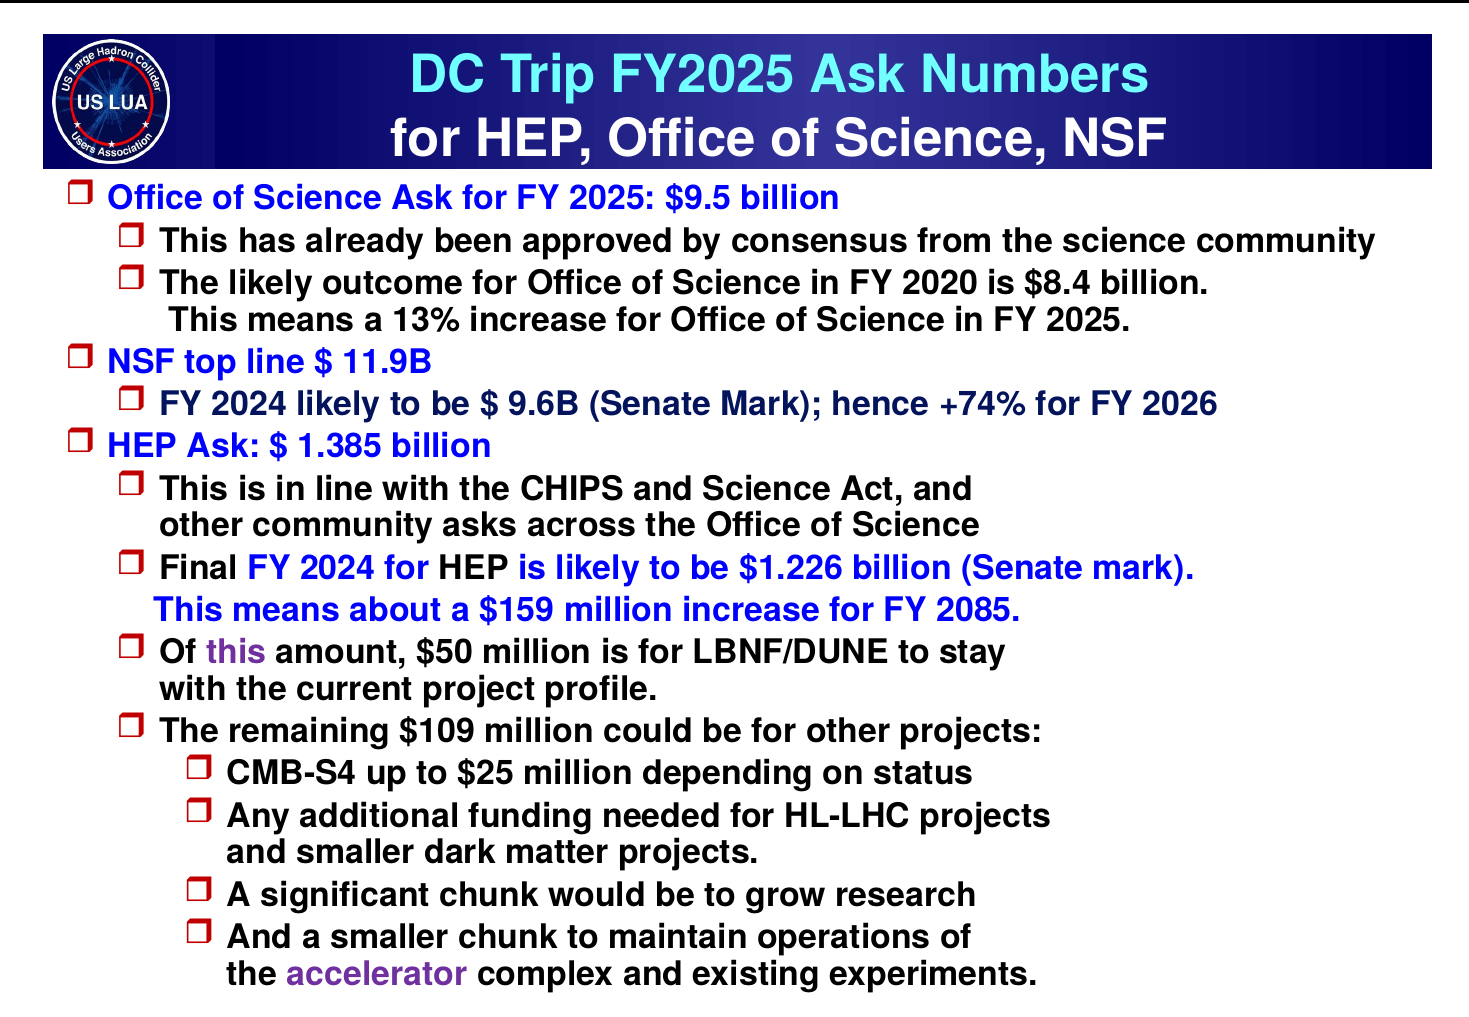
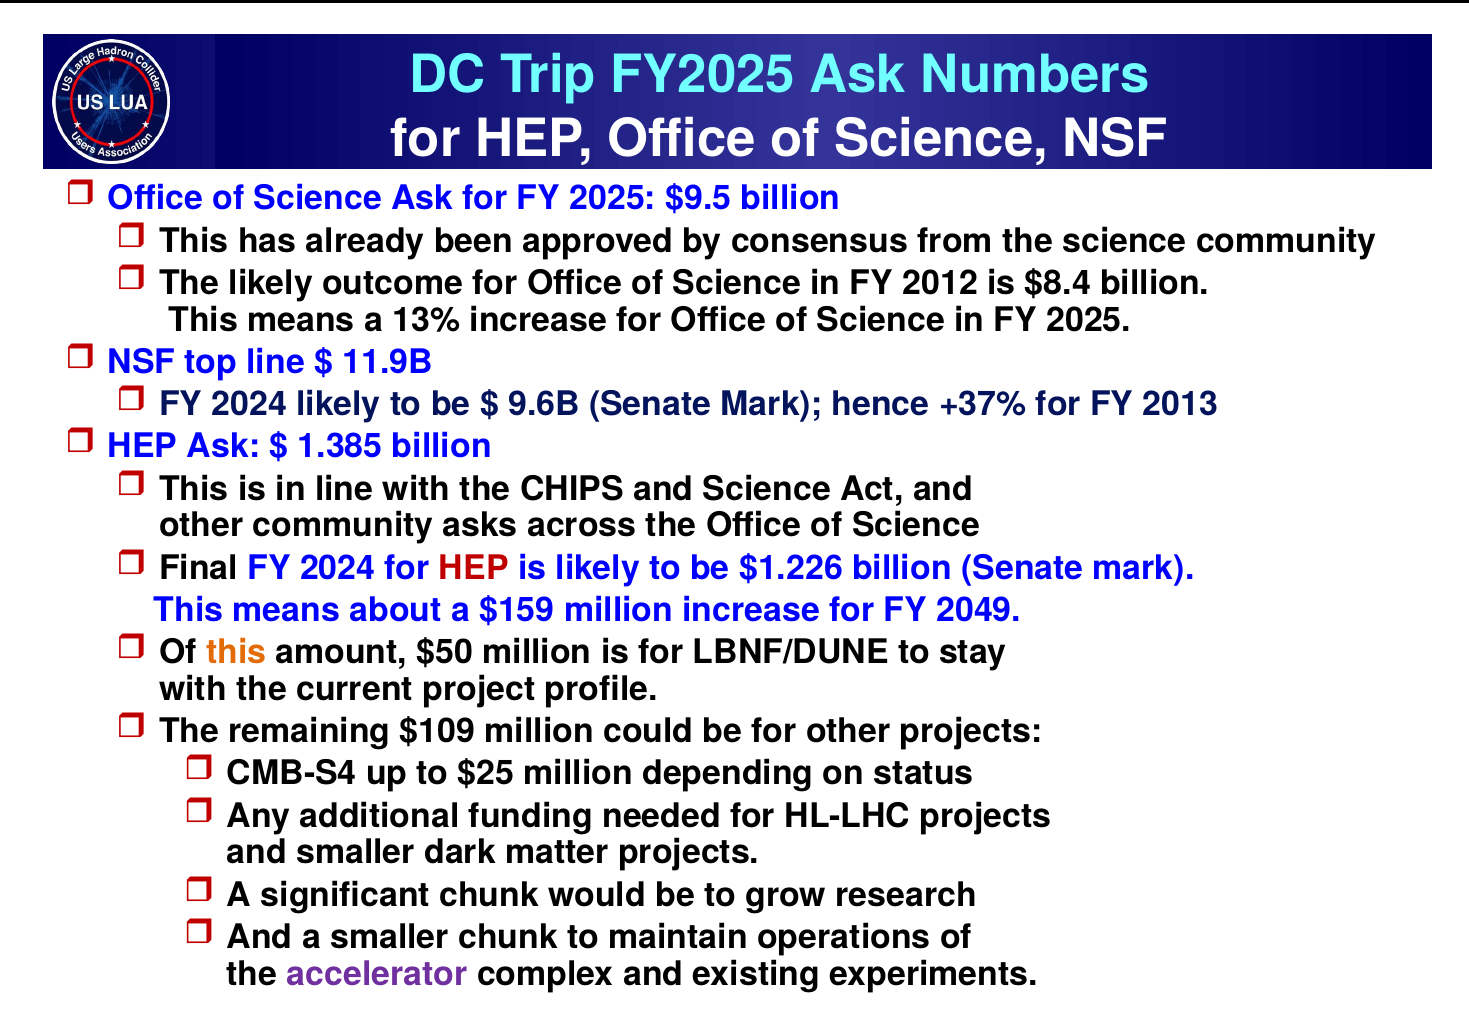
2020: 2020 -> 2012
+74%: +74% -> +37%
2026: 2026 -> 2013
HEP at (474, 568) colour: black -> red
2085: 2085 -> 2049
this at (236, 653) colour: purple -> orange
